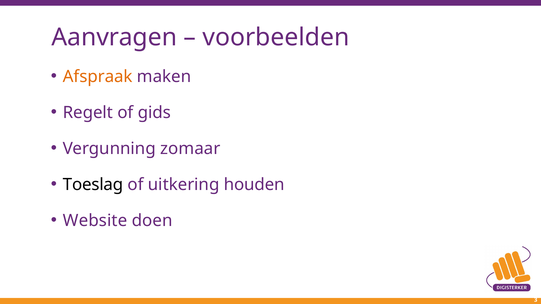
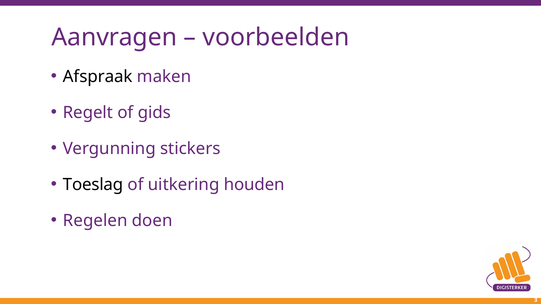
Afspraak colour: orange -> black
zomaar: zomaar -> stickers
Website: Website -> Regelen
